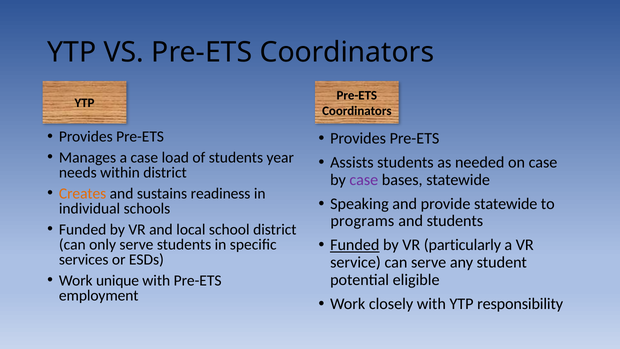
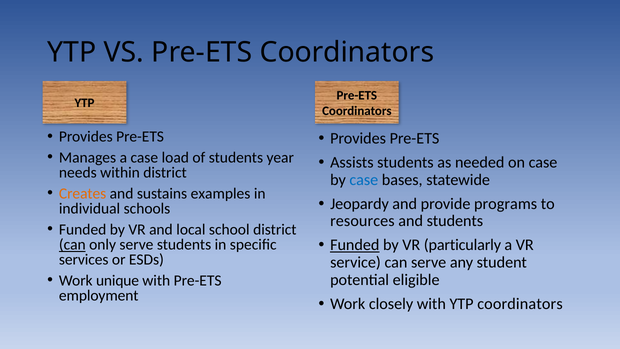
case at (364, 180) colour: purple -> blue
readiness: readiness -> examples
Speaking: Speaking -> Jeopardy
provide statewide: statewide -> programs
programs: programs -> resources
can at (72, 244) underline: none -> present
YTP responsibility: responsibility -> coordinators
